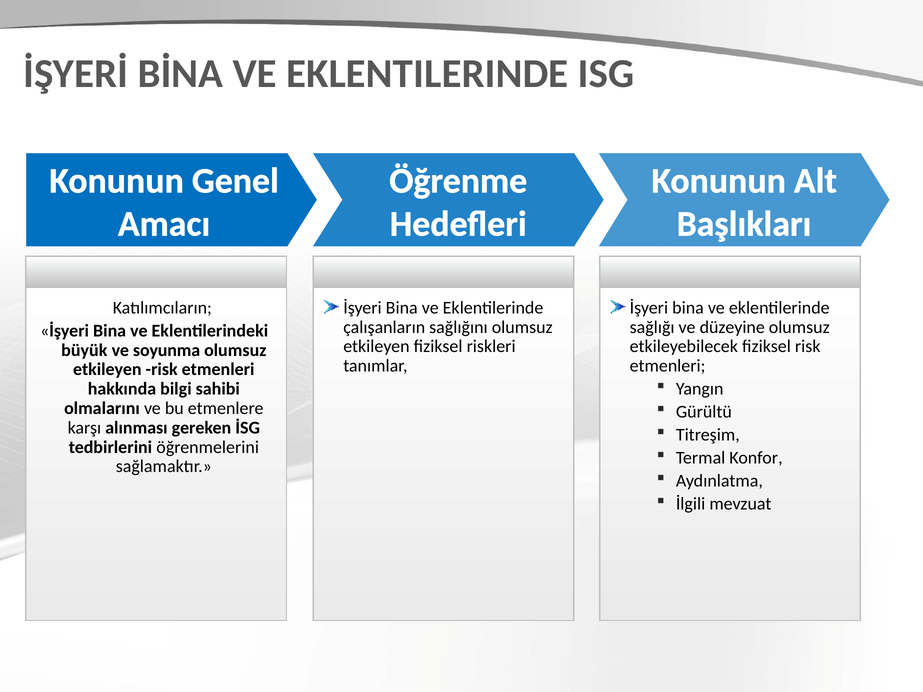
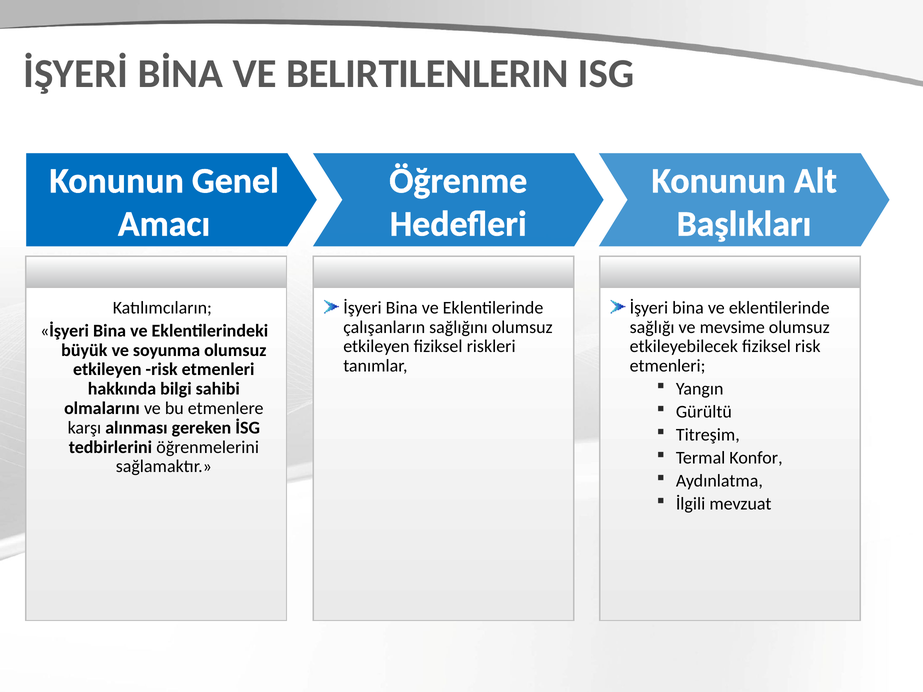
BİNA VE EKLENTILERINDE: EKLENTILERINDE -> BELIRTILENLERIN
düzeyine: düzeyine -> mevsime
